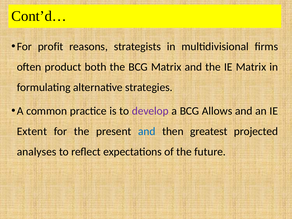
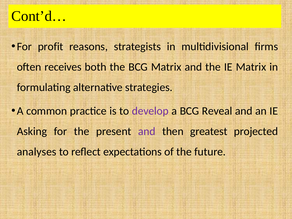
product: product -> receives
Allows: Allows -> Reveal
Extent: Extent -> Asking
and at (147, 131) colour: blue -> purple
